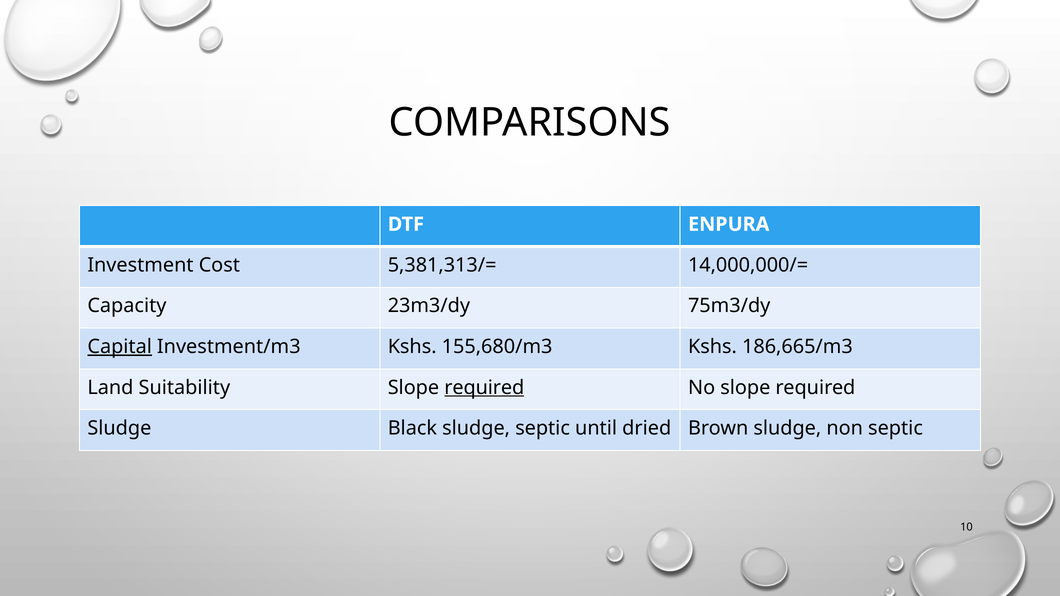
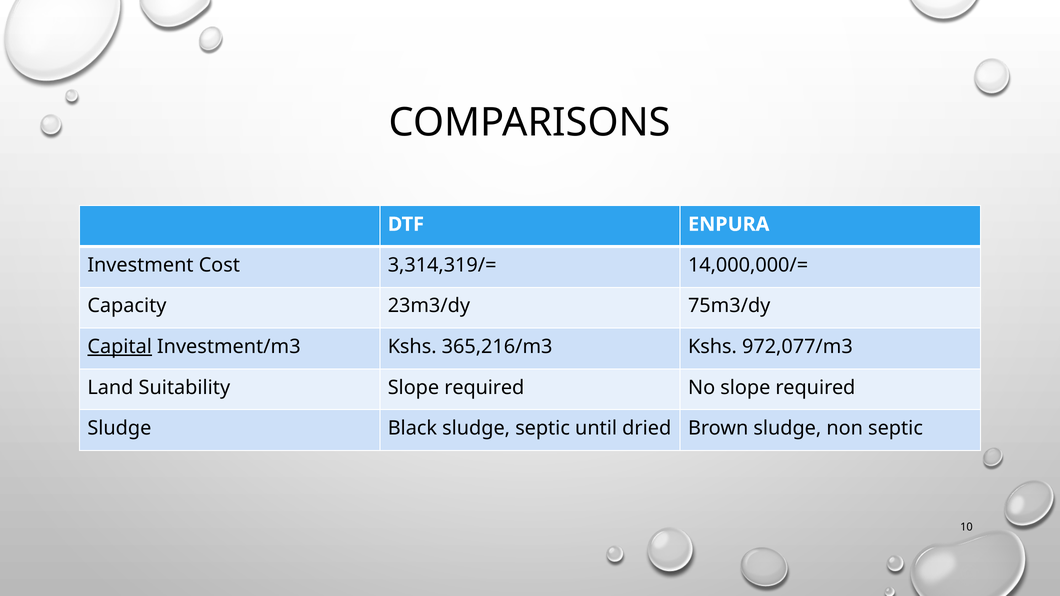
5,381,313/=: 5,381,313/= -> 3,314,319/=
155,680/m3: 155,680/m3 -> 365,216/m3
186,665/m3: 186,665/m3 -> 972,077/m3
required at (484, 388) underline: present -> none
